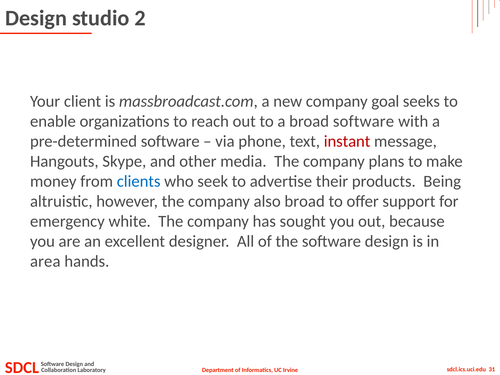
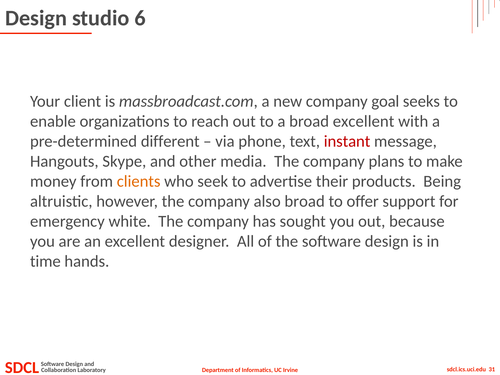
2: 2 -> 6
broad software: software -> excellent
pre-determined software: software -> different
clients colour: blue -> orange
area: area -> time
